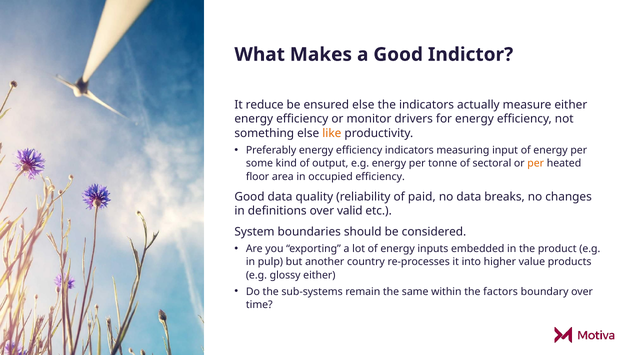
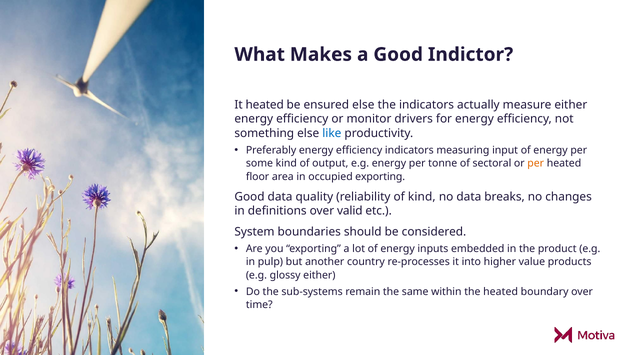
It reduce: reduce -> heated
like colour: orange -> blue
occupied efficiency: efficiency -> exporting
of paid: paid -> kind
the factors: factors -> heated
